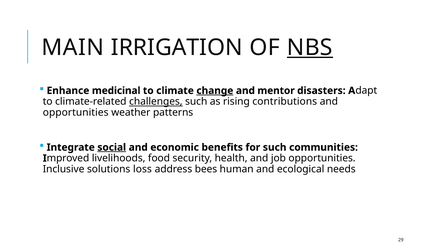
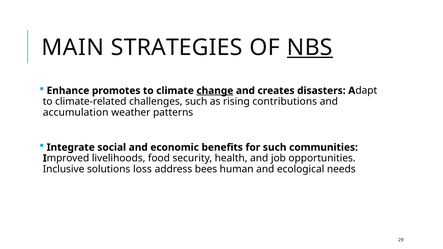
IRRIGATION: IRRIGATION -> STRATEGIES
medicinal: medicinal -> promotes
mentor: mentor -> creates
challenges underline: present -> none
opportunities at (76, 113): opportunities -> accumulation
social underline: present -> none
